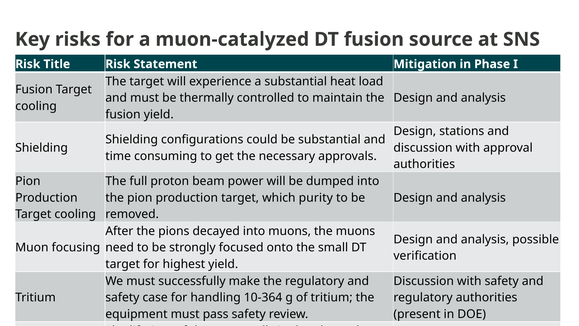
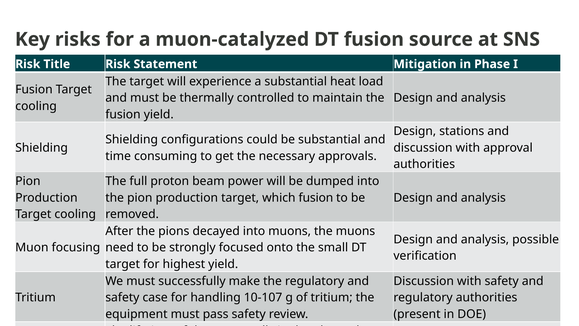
which purity: purity -> fusion
10-364: 10-364 -> 10-107
